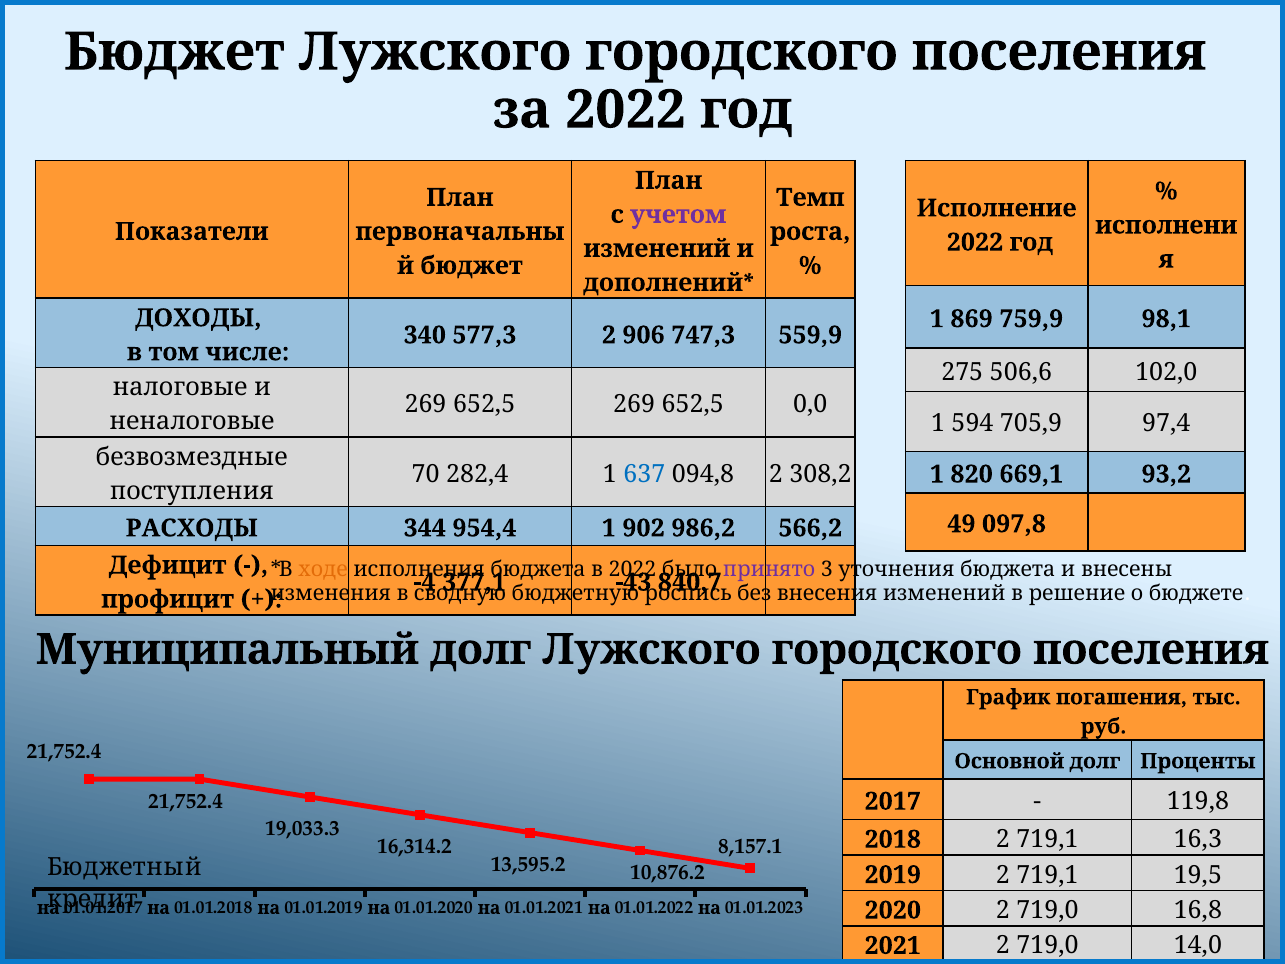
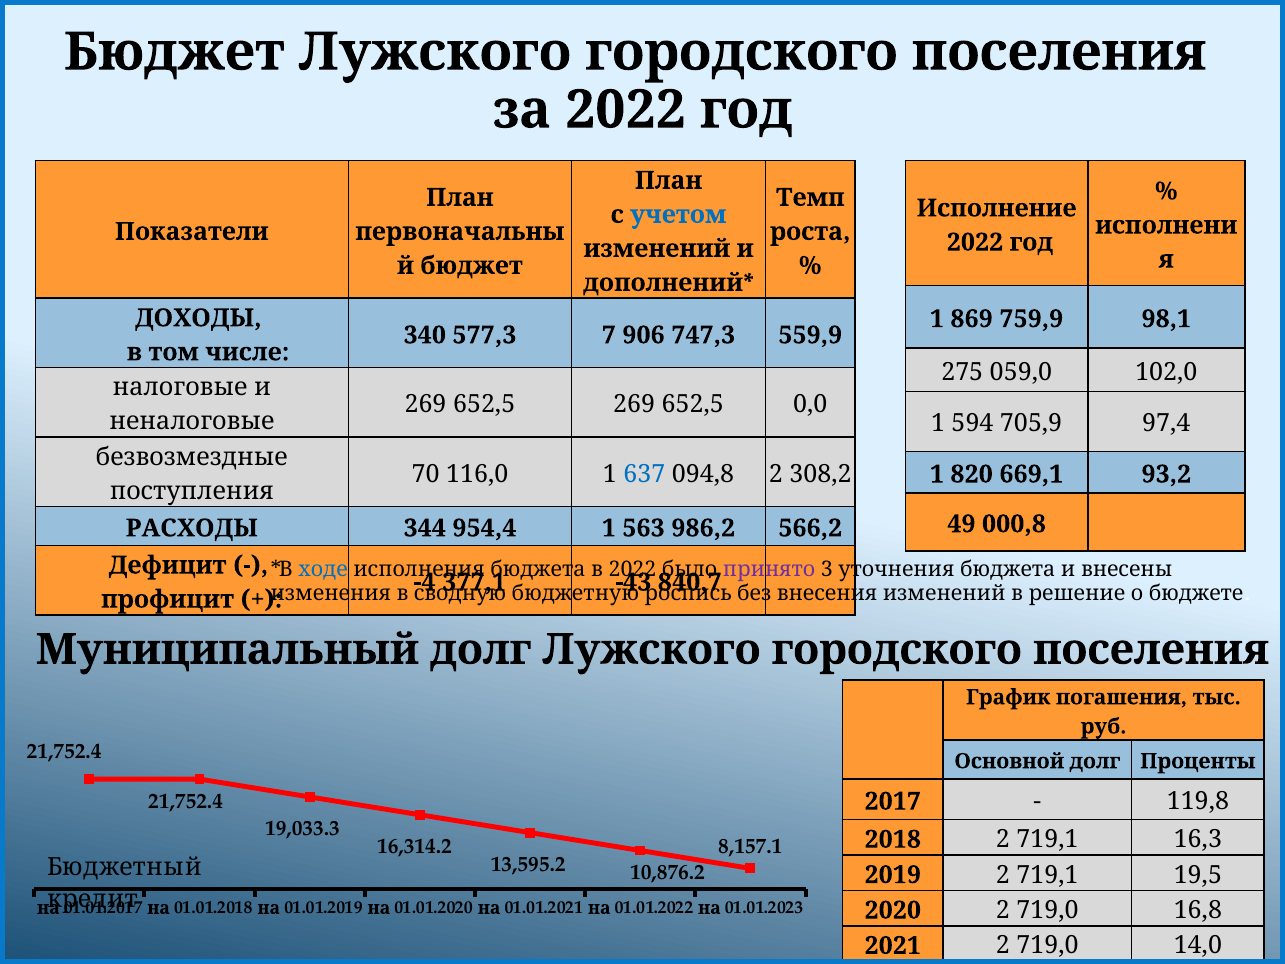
учетом colour: purple -> blue
577,3 2: 2 -> 7
506,6: 506,6 -> 059,0
282,4: 282,4 -> 116,0
097,8: 097,8 -> 000,8
902: 902 -> 563
ходе colour: orange -> blue
